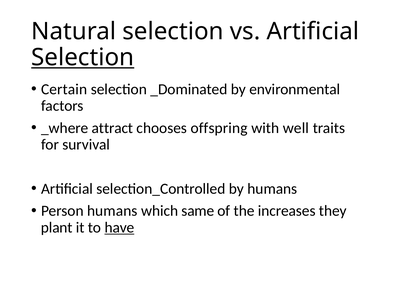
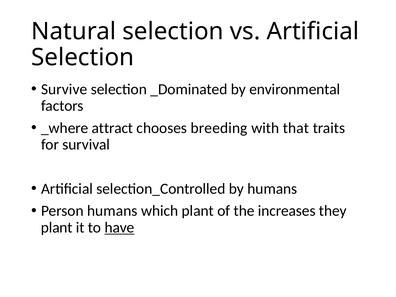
Selection at (83, 57) underline: present -> none
Certain: Certain -> Survive
offspring: offspring -> breeding
well: well -> that
which same: same -> plant
